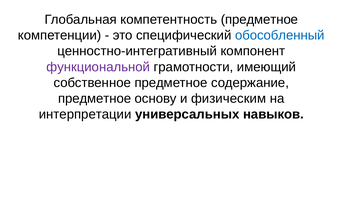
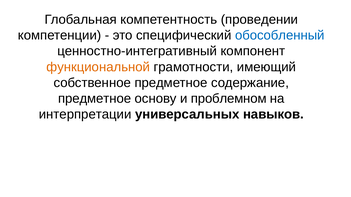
компетентность предметное: предметное -> проведении
функциональной colour: purple -> orange
физическим: физическим -> проблемном
